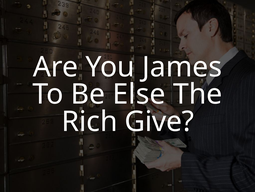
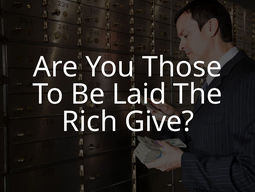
James: James -> Those
Else: Else -> Laid
